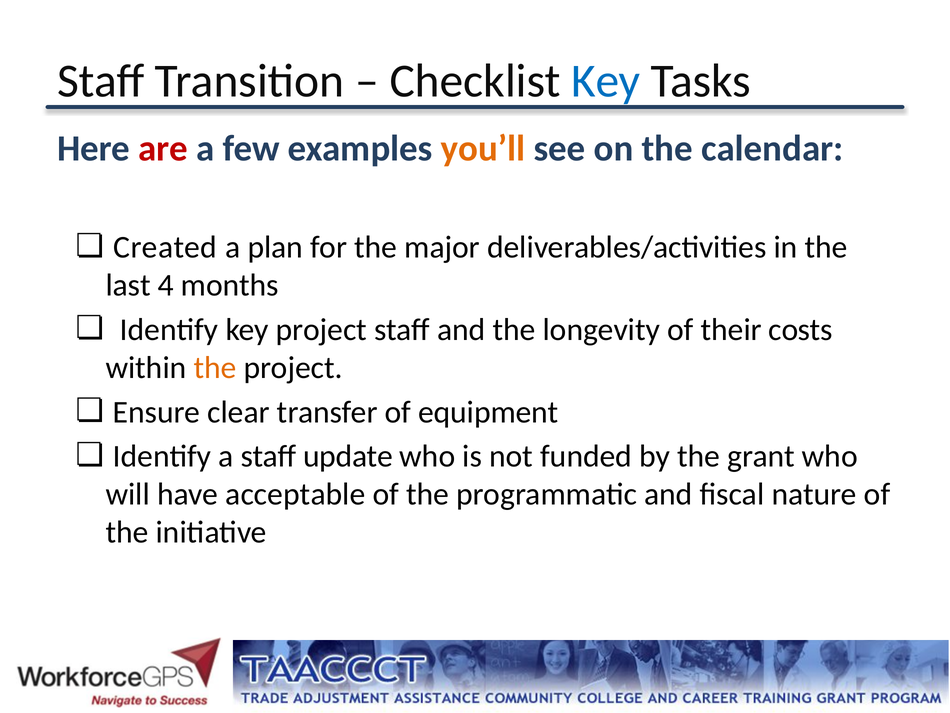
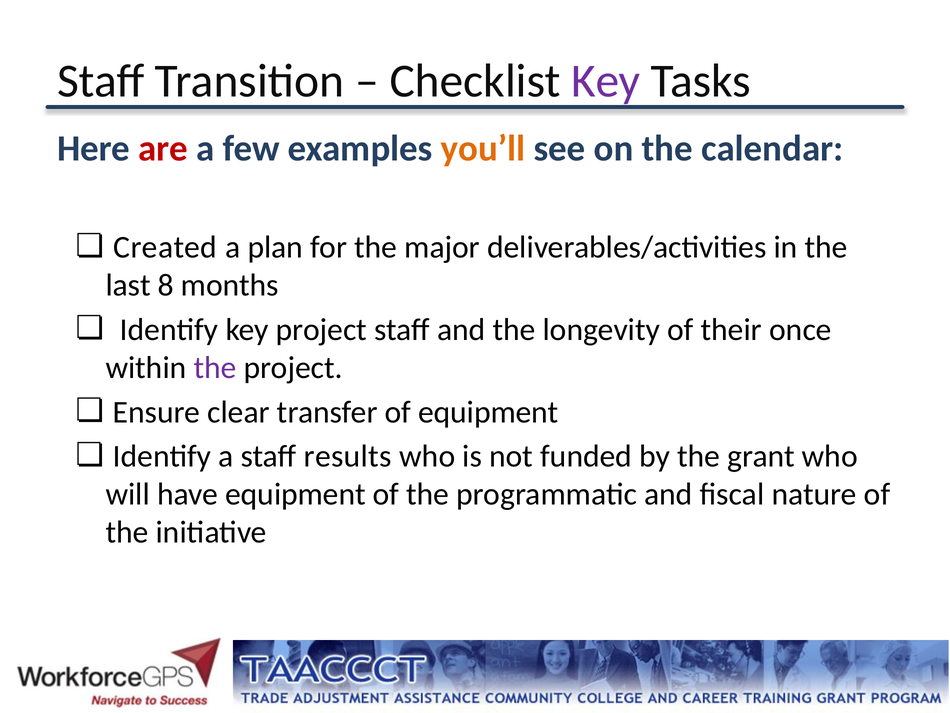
Key at (606, 81) colour: blue -> purple
4: 4 -> 8
costs: costs -> once
the at (215, 367) colour: orange -> purple
update: update -> results
have acceptable: acceptable -> equipment
